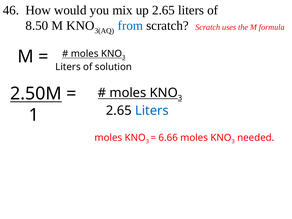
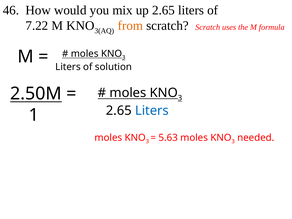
8.50: 8.50 -> 7.22
from colour: blue -> orange
6.66: 6.66 -> 5.63
